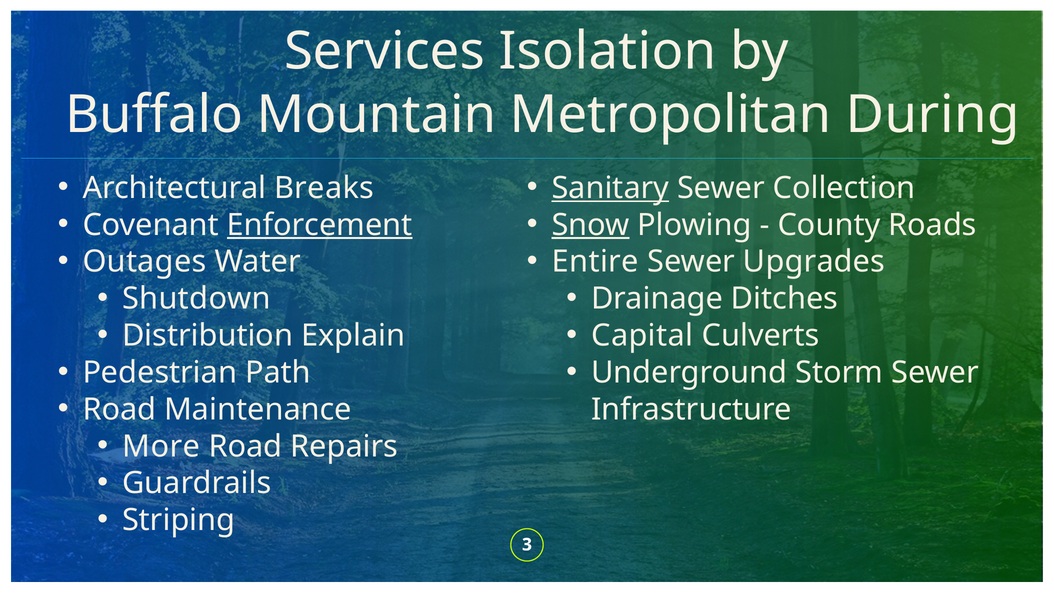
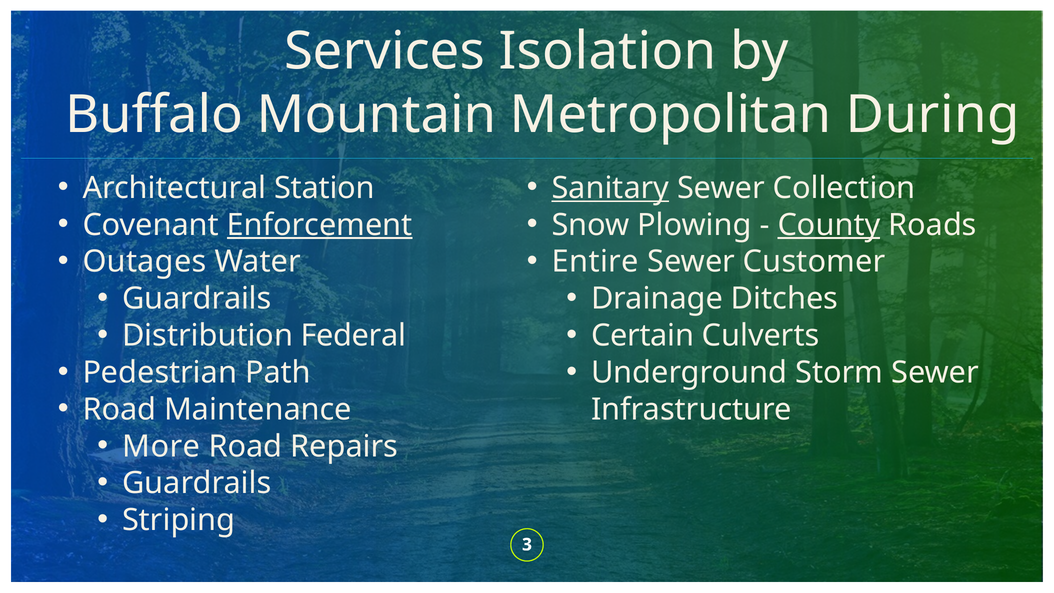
Breaks: Breaks -> Station
Snow underline: present -> none
County underline: none -> present
Upgrades: Upgrades -> Customer
Shutdown at (197, 299): Shutdown -> Guardrails
Explain: Explain -> Federal
Capital: Capital -> Certain
